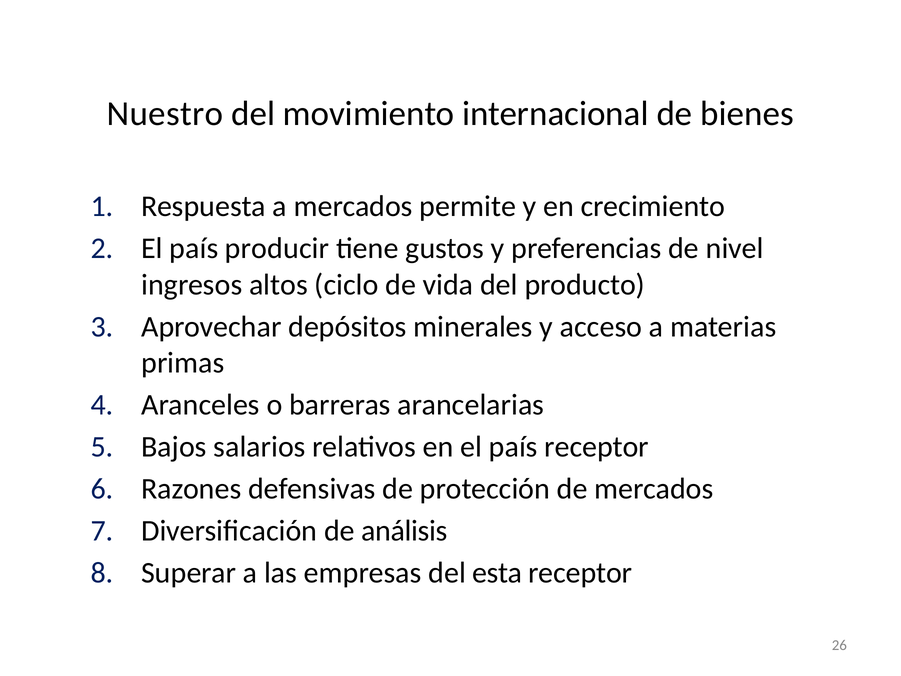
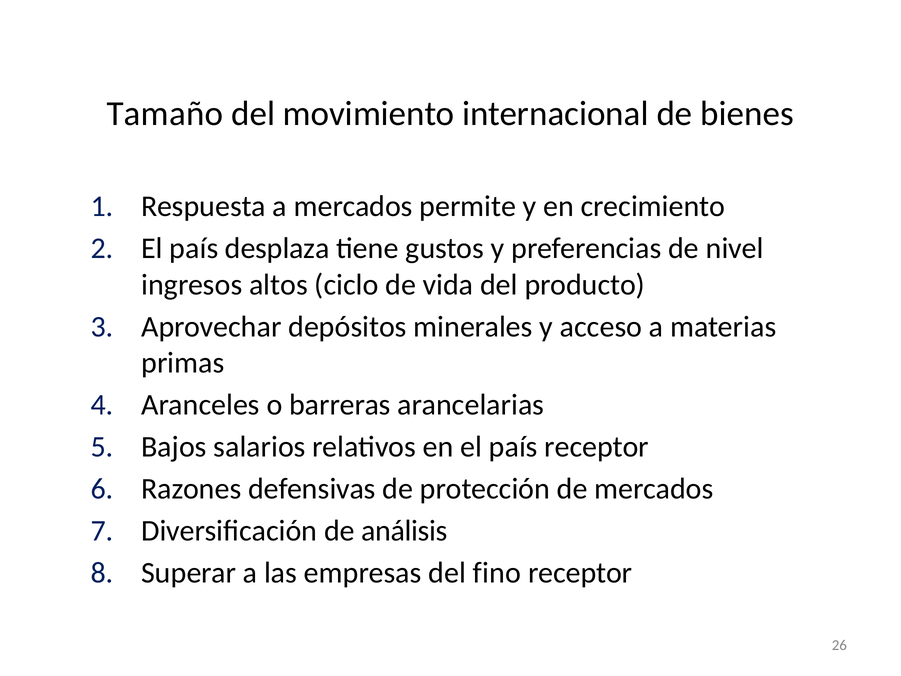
Nuestro: Nuestro -> Tamaño
producir: producir -> desplaza
esta: esta -> fino
